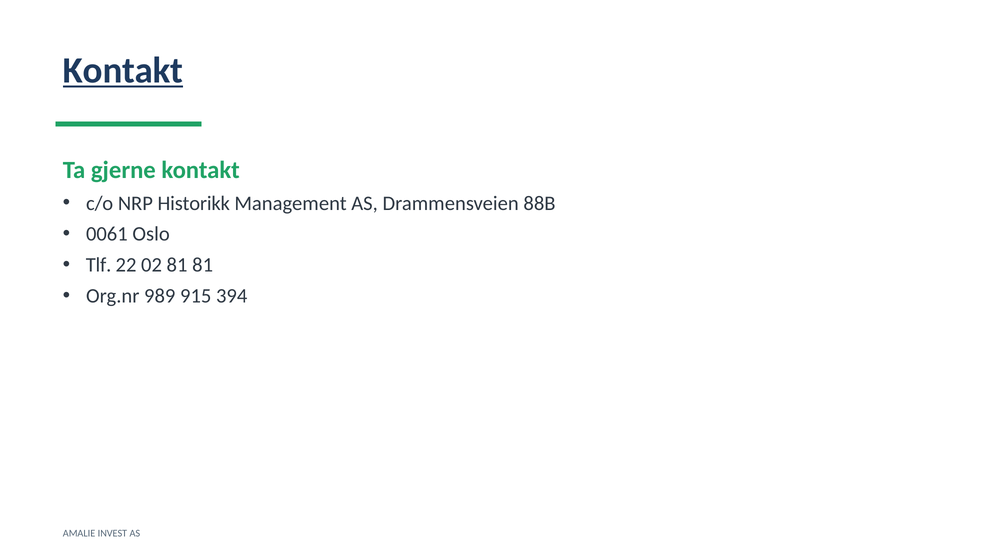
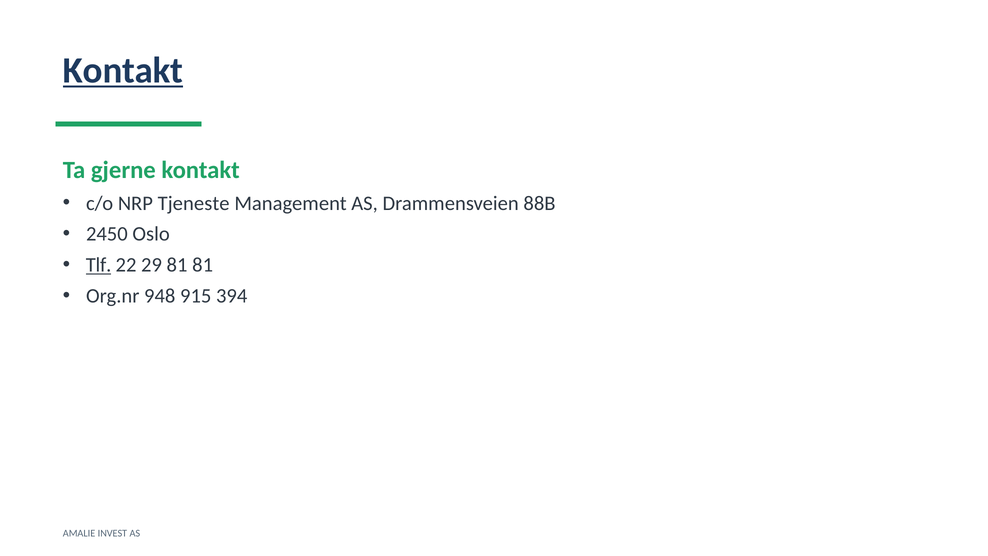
Historikk: Historikk -> Tjeneste
0061: 0061 -> 2450
Tlf underline: none -> present
02: 02 -> 29
989: 989 -> 948
